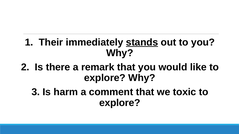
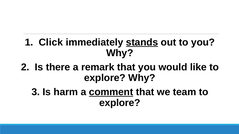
Their: Their -> Click
comment underline: none -> present
toxic: toxic -> team
